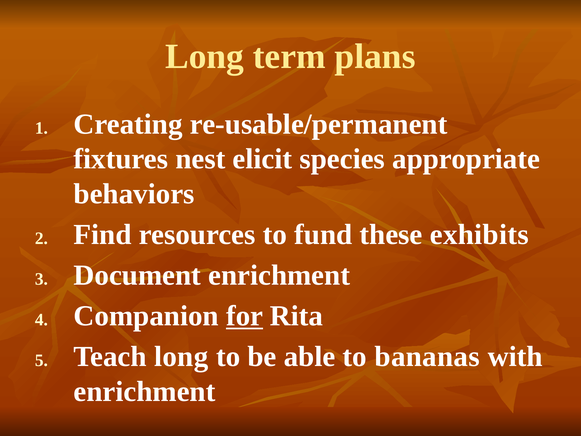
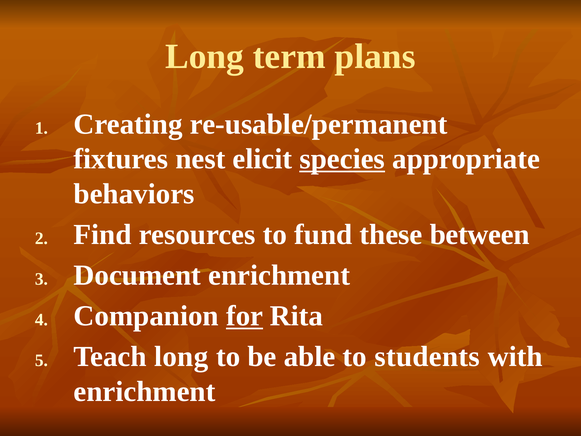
species underline: none -> present
exhibits: exhibits -> between
bananas: bananas -> students
